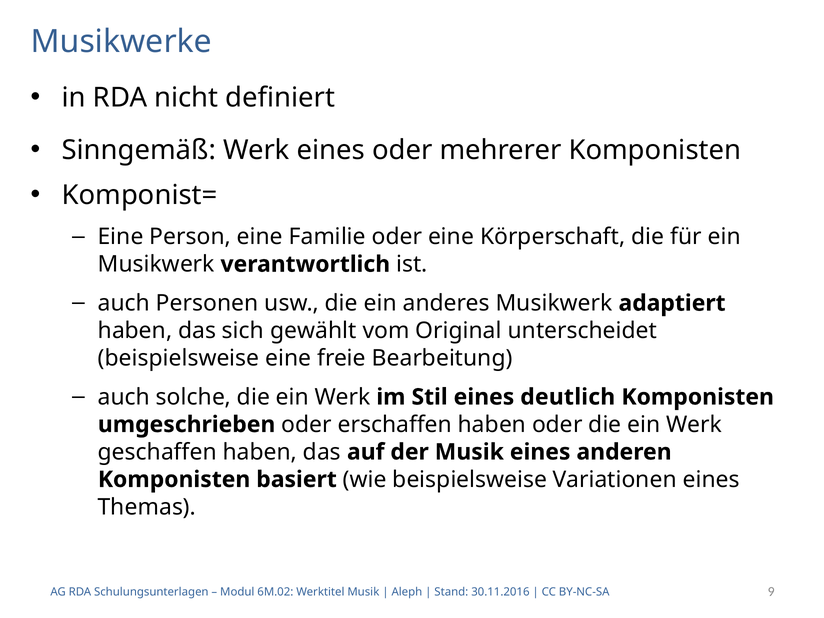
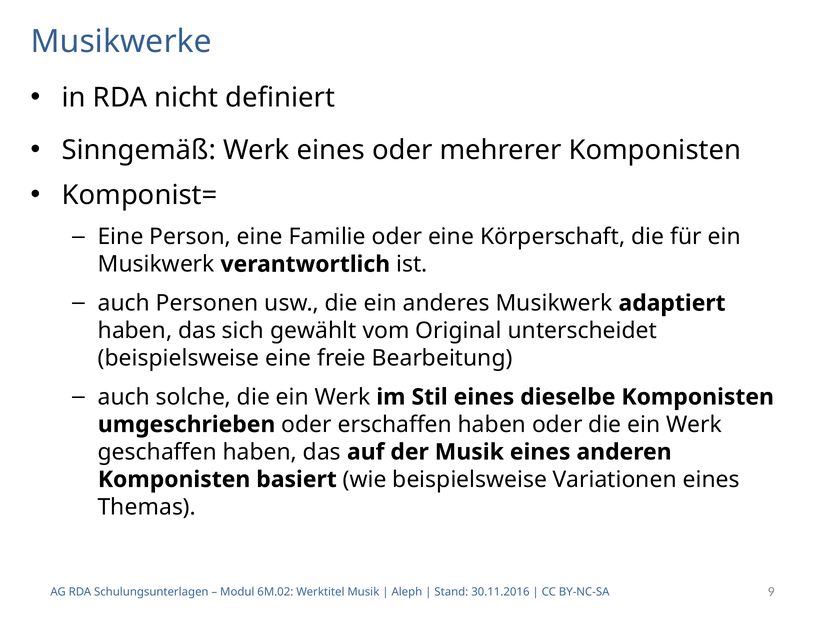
deutlich: deutlich -> dieselbe
